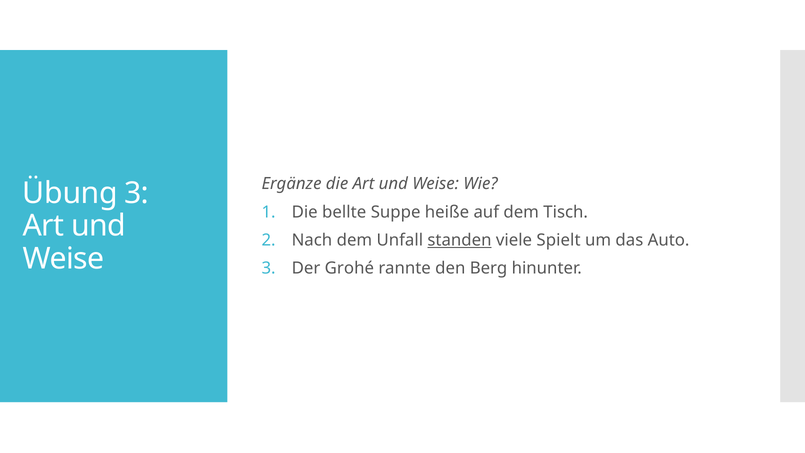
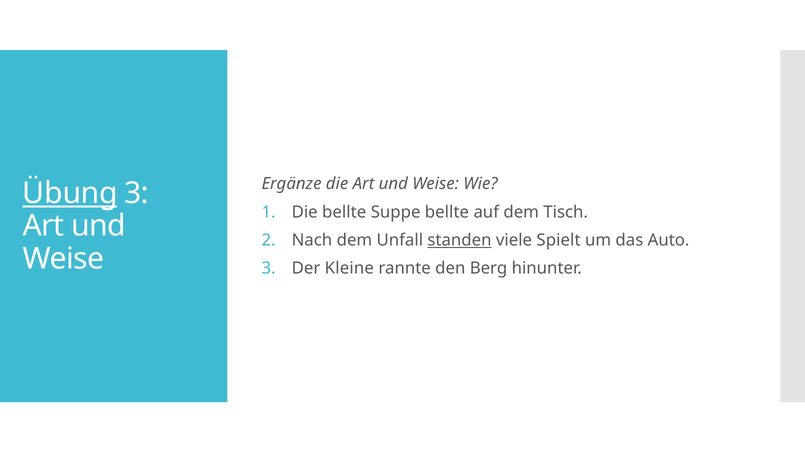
Übung underline: none -> present
Suppe heiße: heiße -> bellte
Grohé: Grohé -> Kleine
